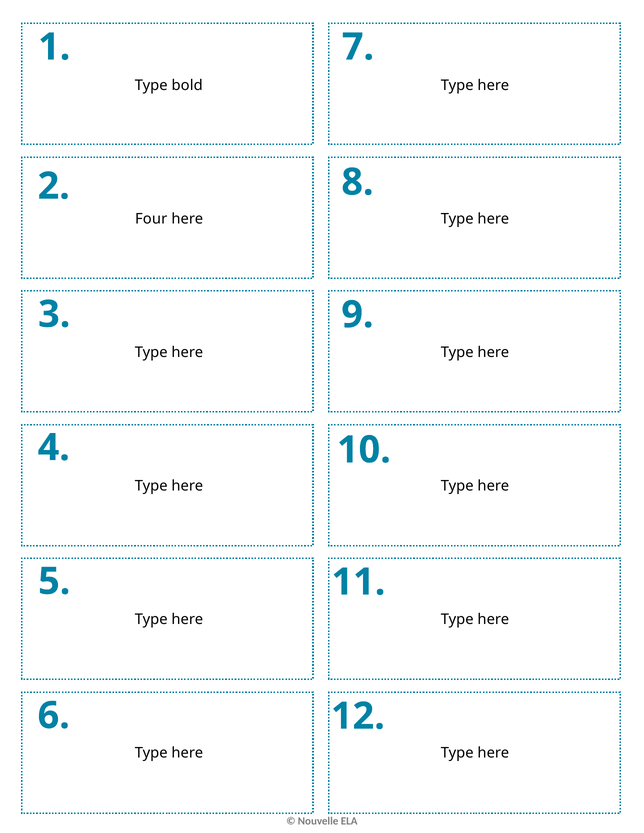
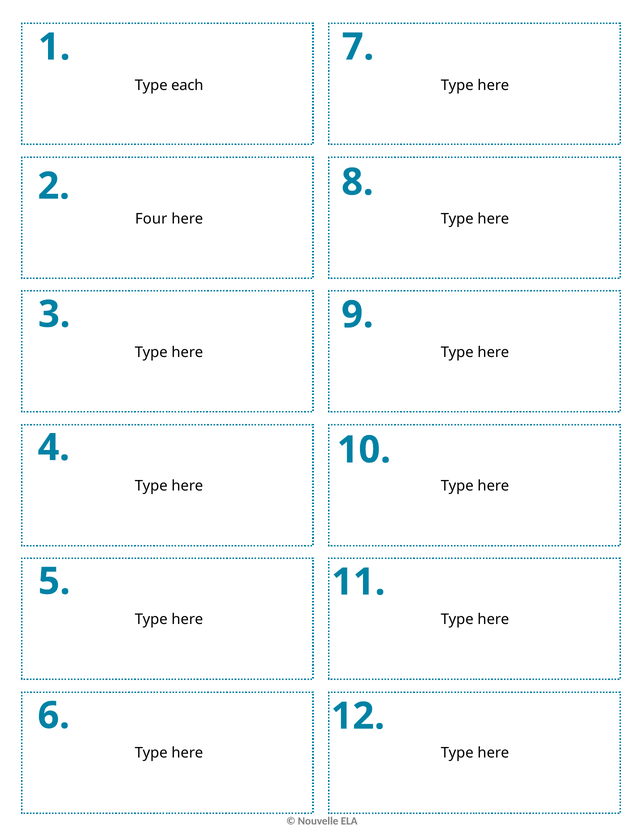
bold: bold -> each
